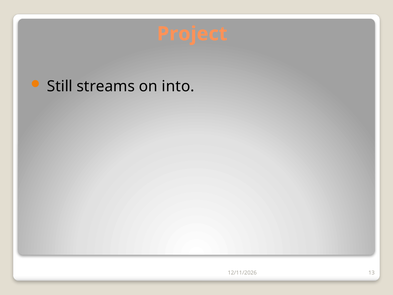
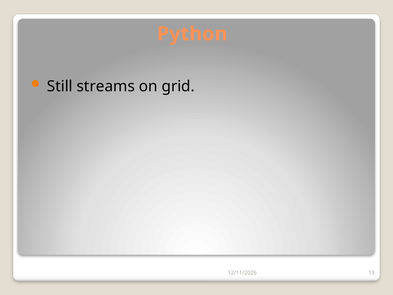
Project: Project -> Python
into: into -> grid
